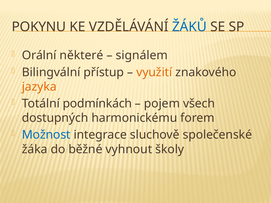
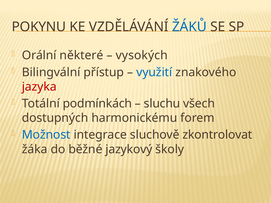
signálem: signálem -> vysokých
využití colour: orange -> blue
jazyka colour: orange -> red
pojem: pojem -> sluchu
společenské: společenské -> zkontrolovat
vyhnout: vyhnout -> jazykový
